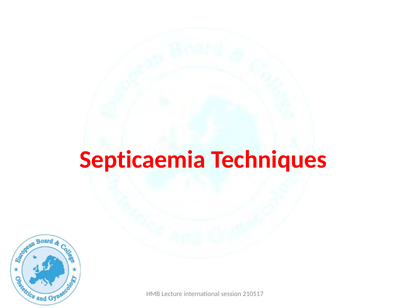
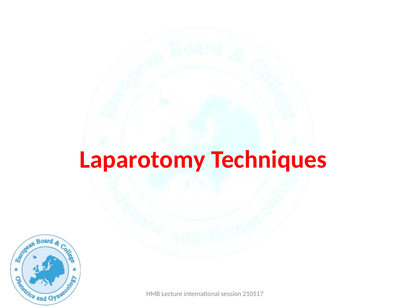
Septicaemia: Septicaemia -> Laparotomy
